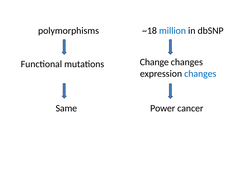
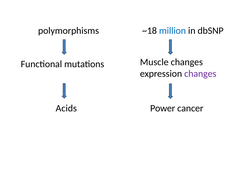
Change: Change -> Muscle
changes at (200, 74) colour: blue -> purple
Same: Same -> Acids
